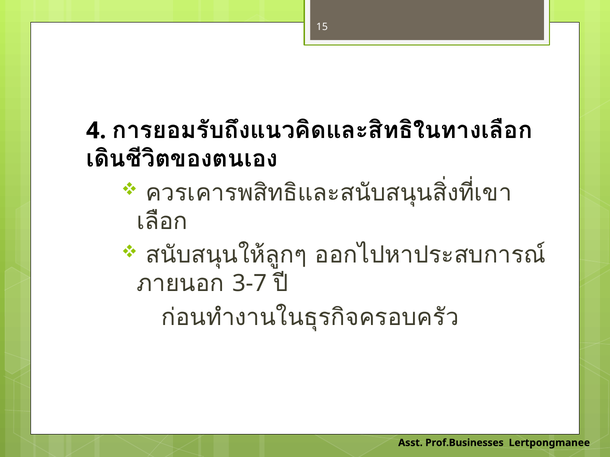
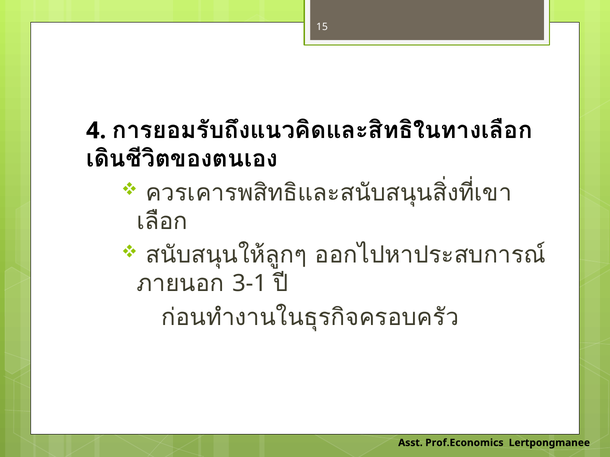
3-7: 3-7 -> 3-1
Prof.Businesses: Prof.Businesses -> Prof.Economics
